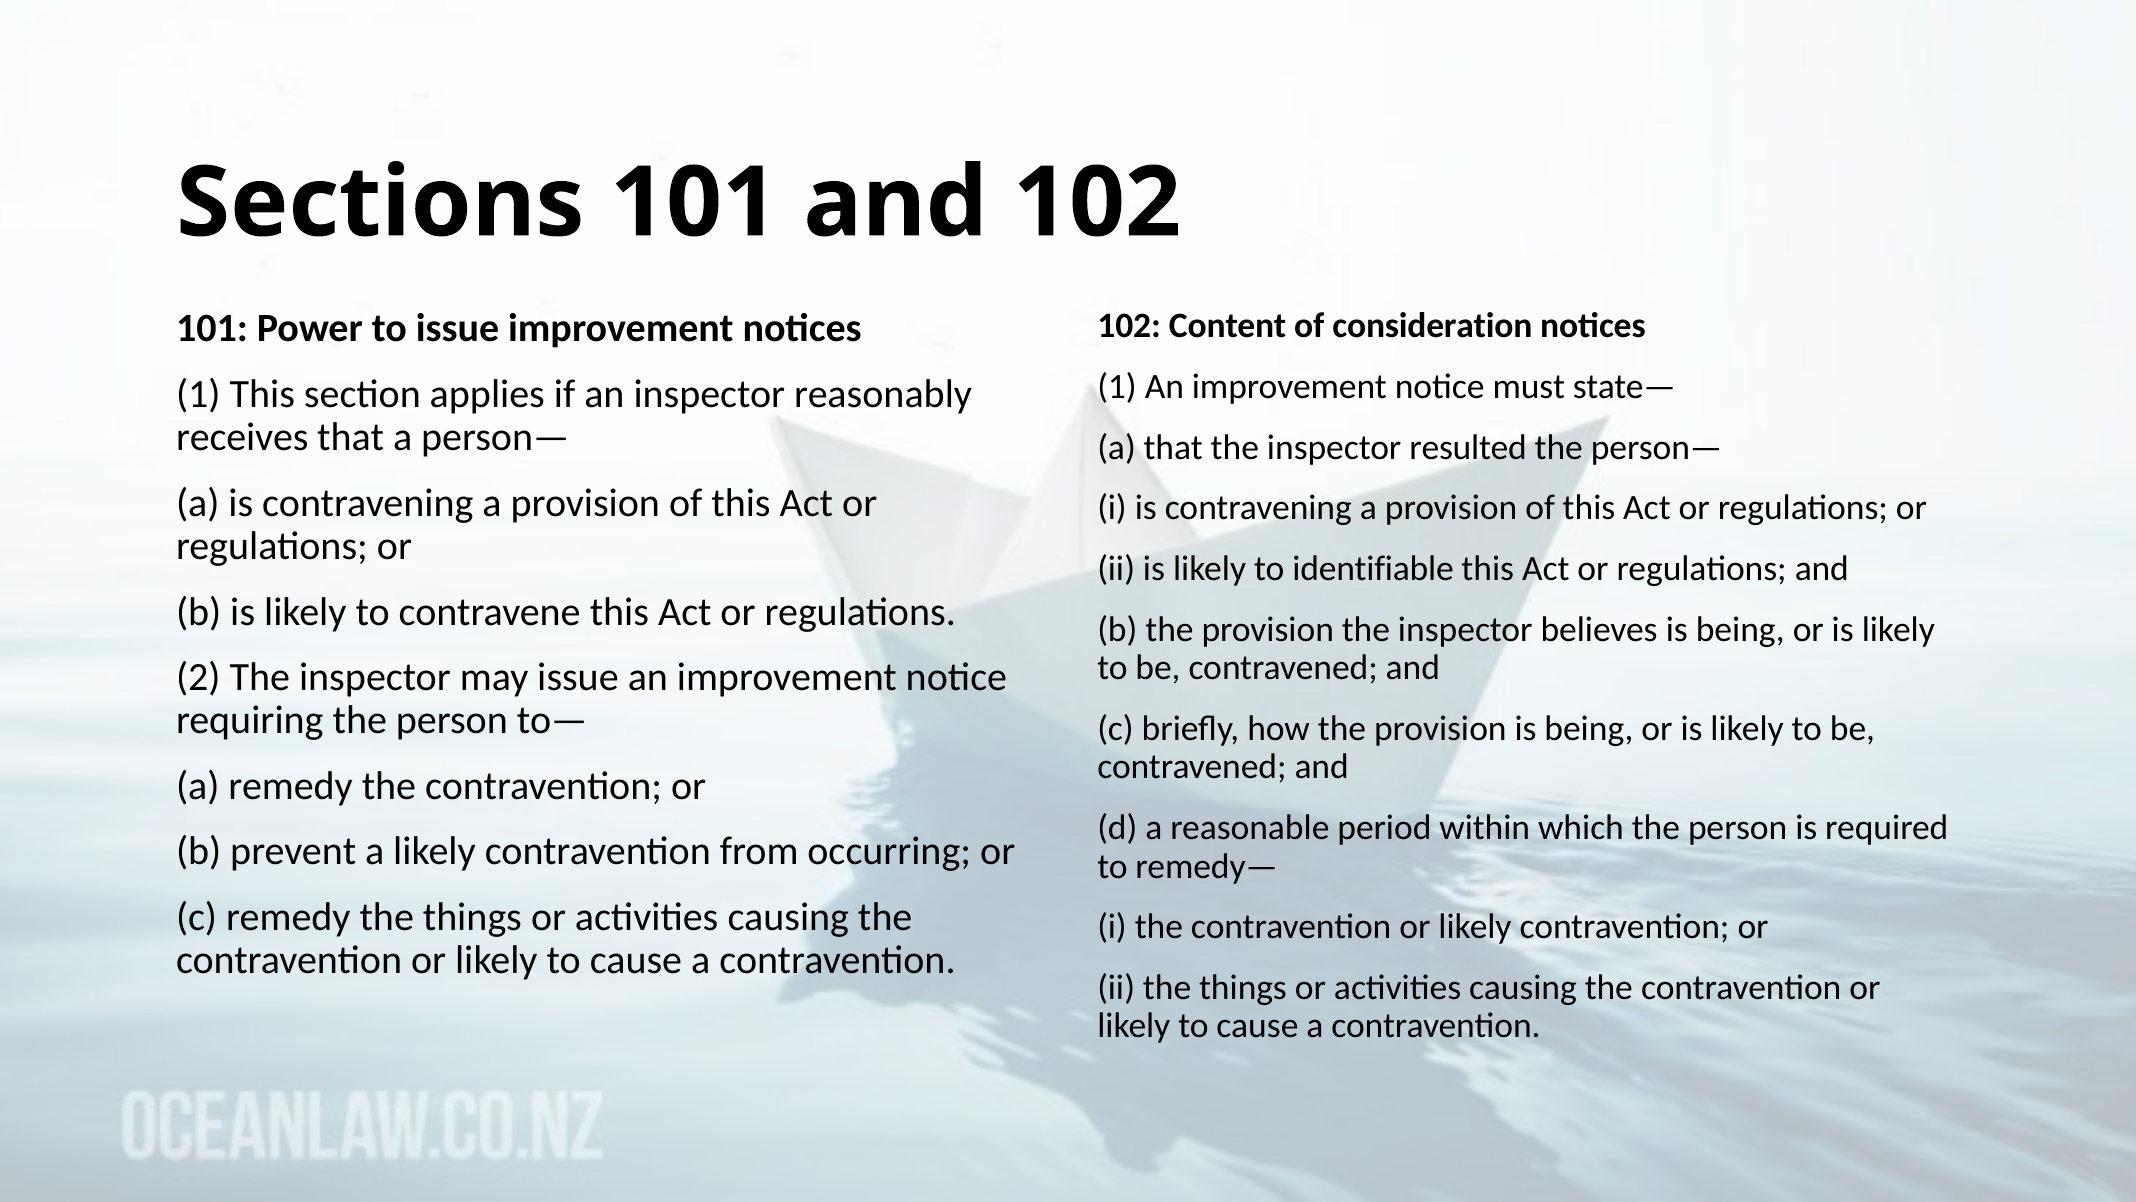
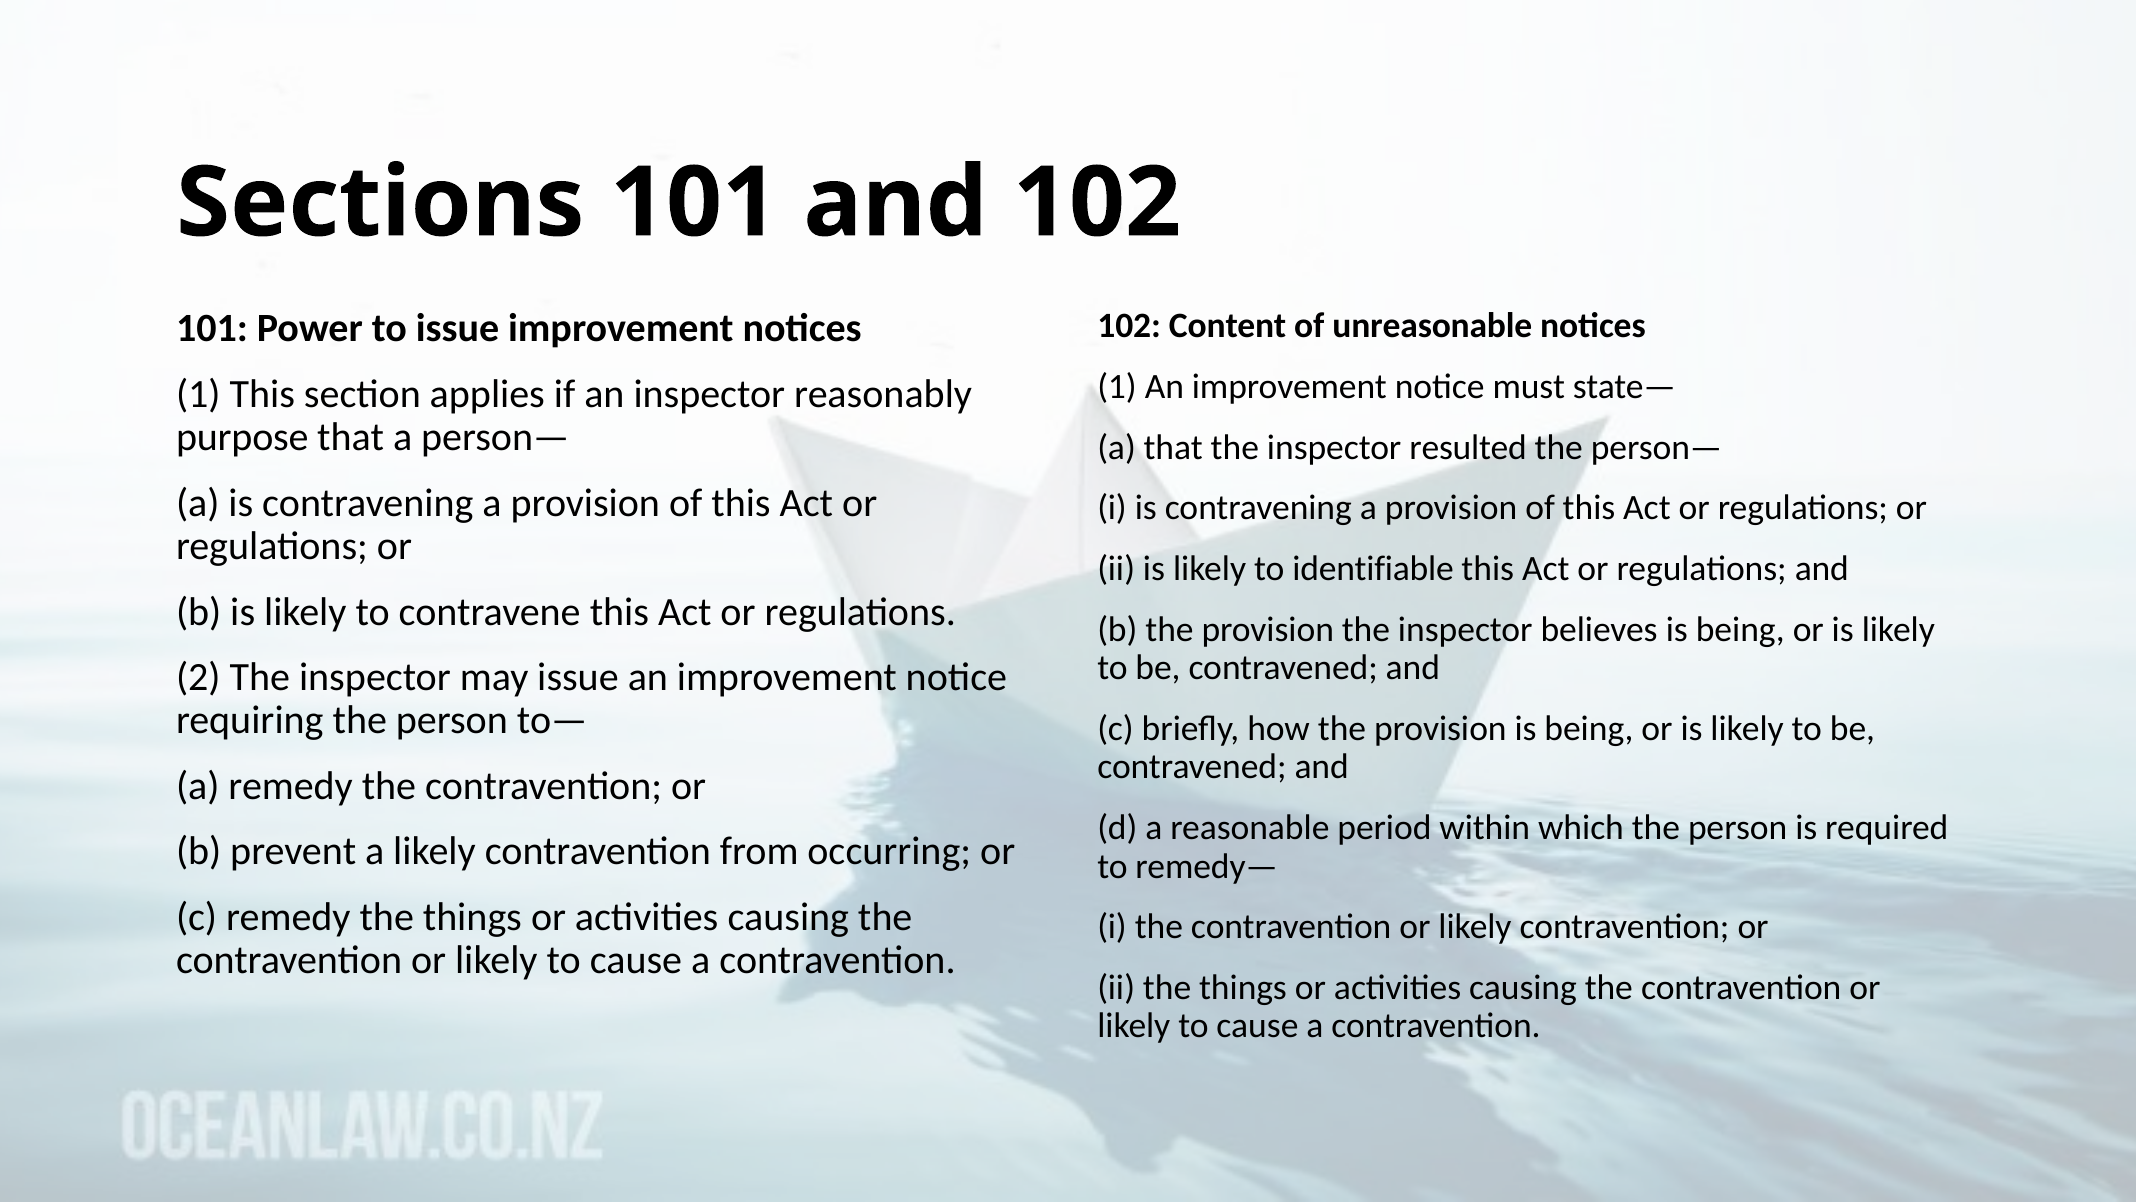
consideration: consideration -> unreasonable
receives: receives -> purpose
